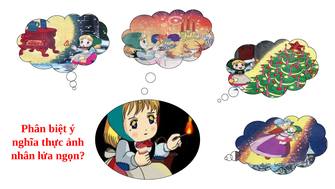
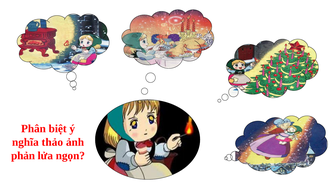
thực: thực -> thảo
nhân: nhân -> phản
